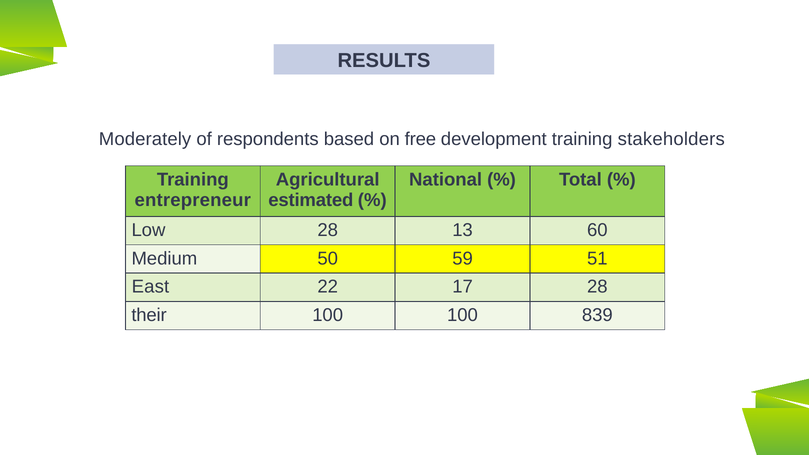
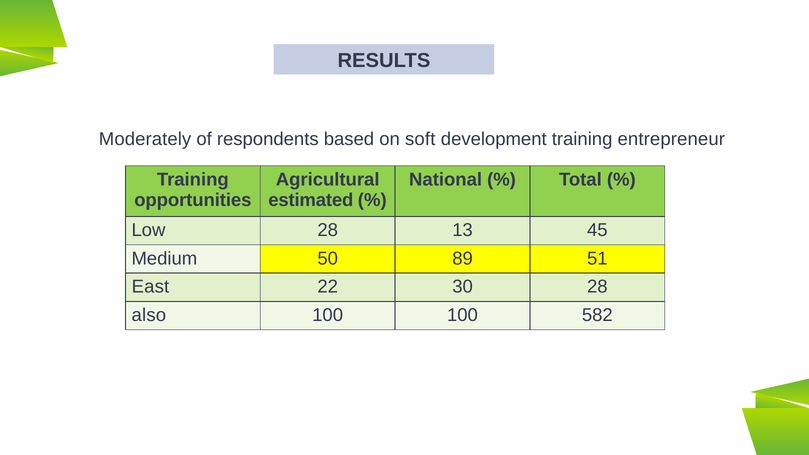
free: free -> soft
stakeholders: stakeholders -> entrepreneur
entrepreneur: entrepreneur -> opportunities
60: 60 -> 45
59: 59 -> 89
17: 17 -> 30
their: their -> also
839: 839 -> 582
